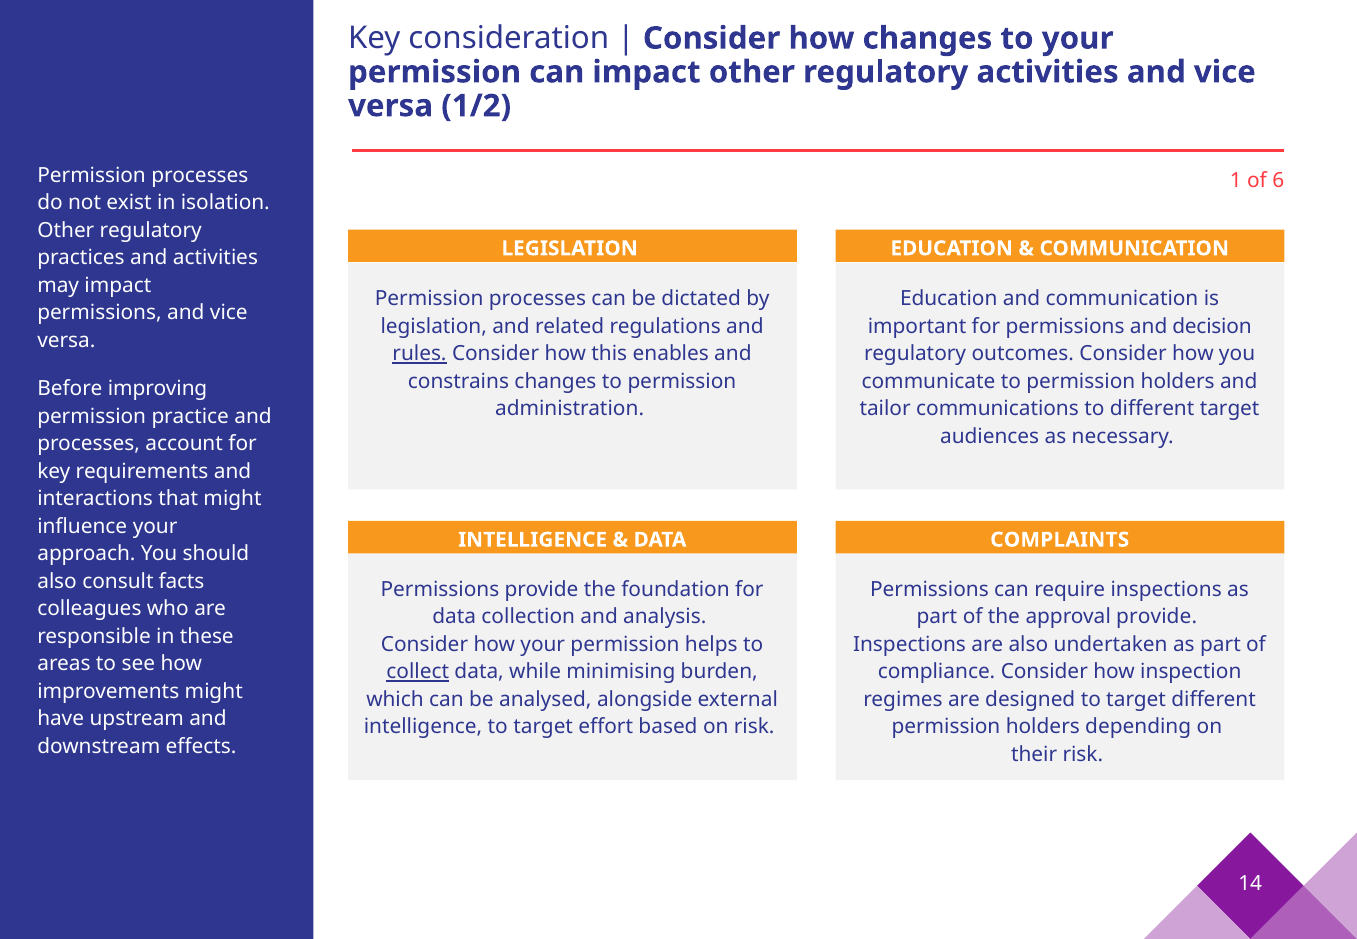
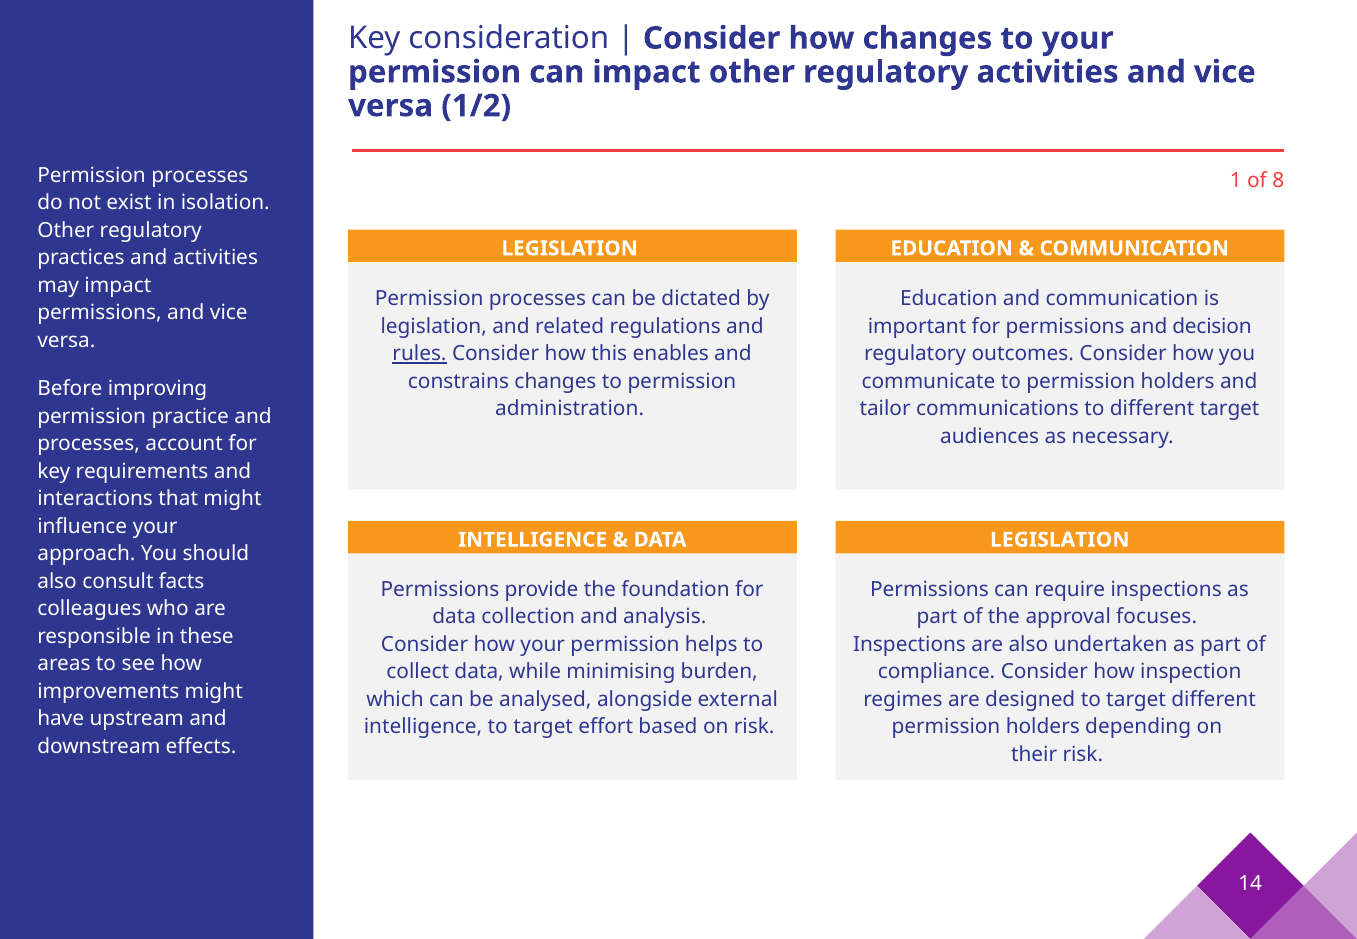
6: 6 -> 8
DATA COMPLAINTS: COMPLAINTS -> LEGISLATION
approval provide: provide -> focuses
collect underline: present -> none
